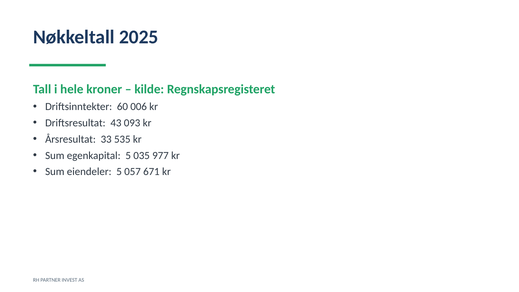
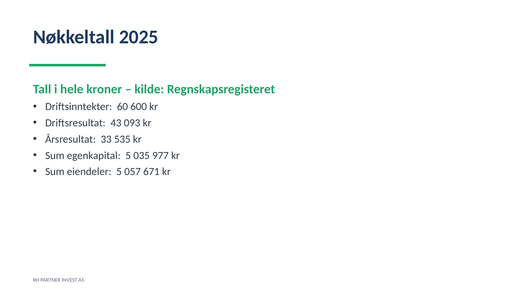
006: 006 -> 600
